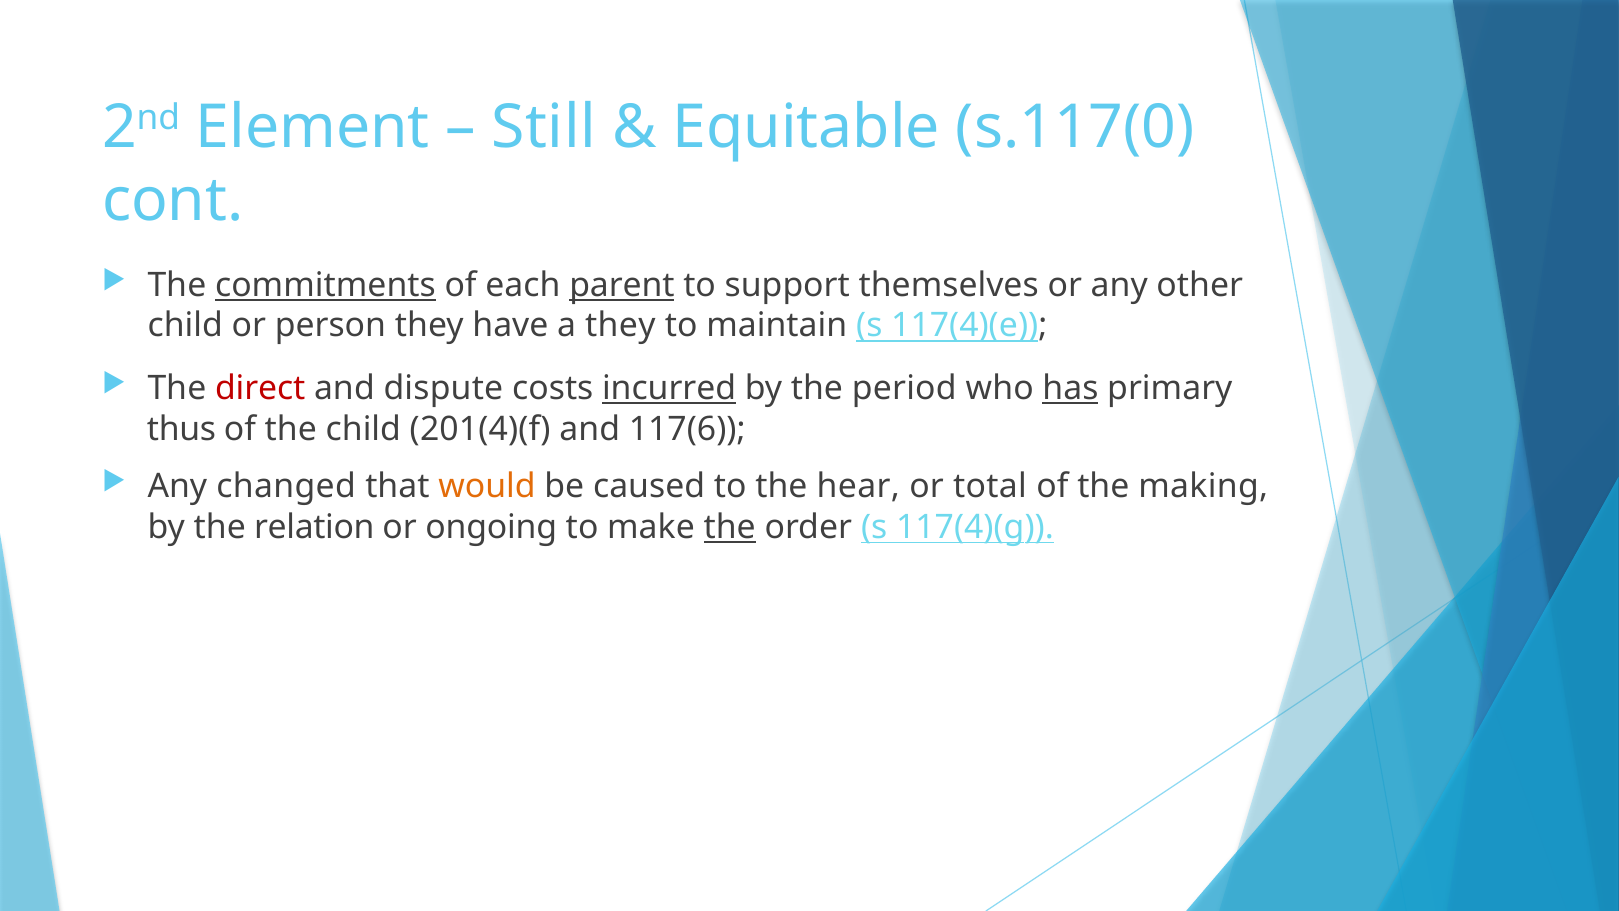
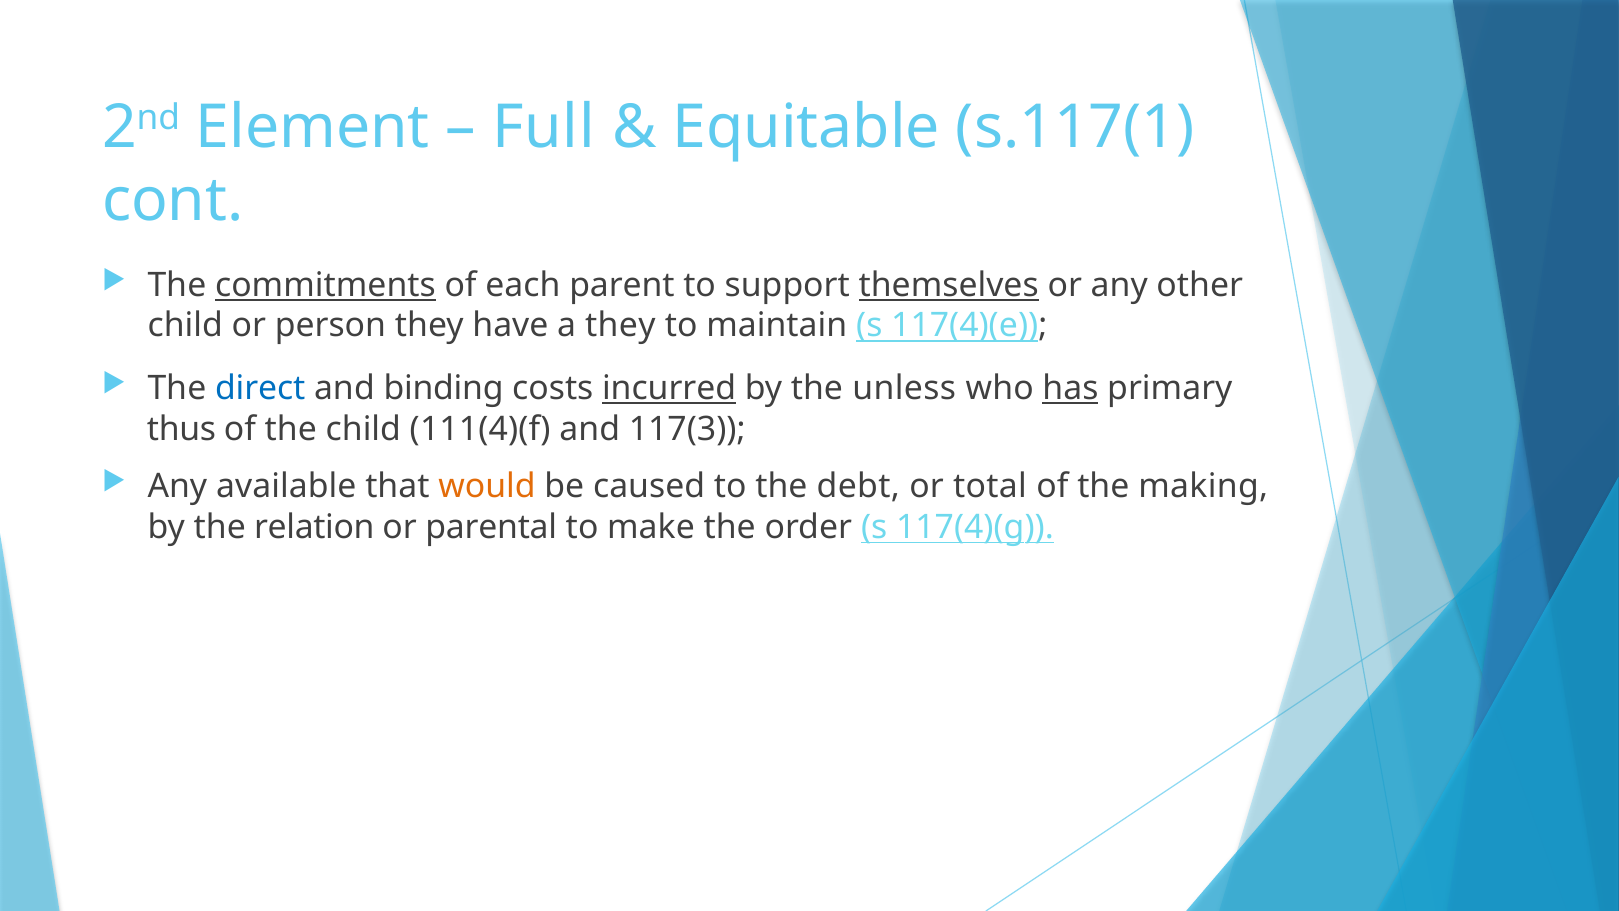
Still: Still -> Full
s.117(0: s.117(0 -> s.117(1
parent underline: present -> none
themselves underline: none -> present
direct colour: red -> blue
dispute: dispute -> binding
period: period -> unless
201(4)(f: 201(4)(f -> 111(4)(f
117(6: 117(6 -> 117(3
changed: changed -> available
hear: hear -> debt
ongoing: ongoing -> parental
the at (730, 527) underline: present -> none
